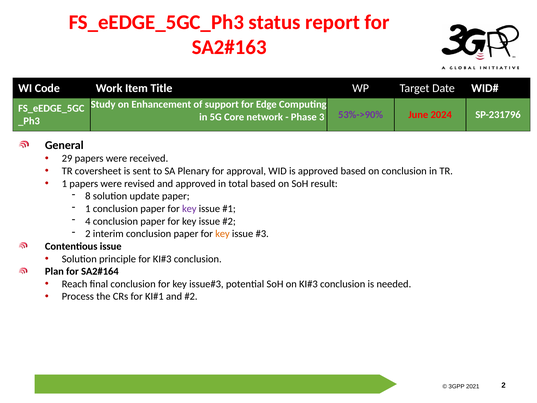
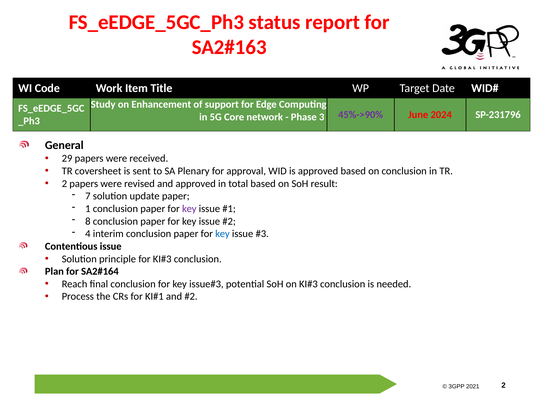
53%->90%: 53%->90% -> 45%->90%
1 at (64, 184): 1 -> 2
8: 8 -> 7
4: 4 -> 8
2 at (88, 234): 2 -> 4
key at (222, 234) colour: orange -> blue
